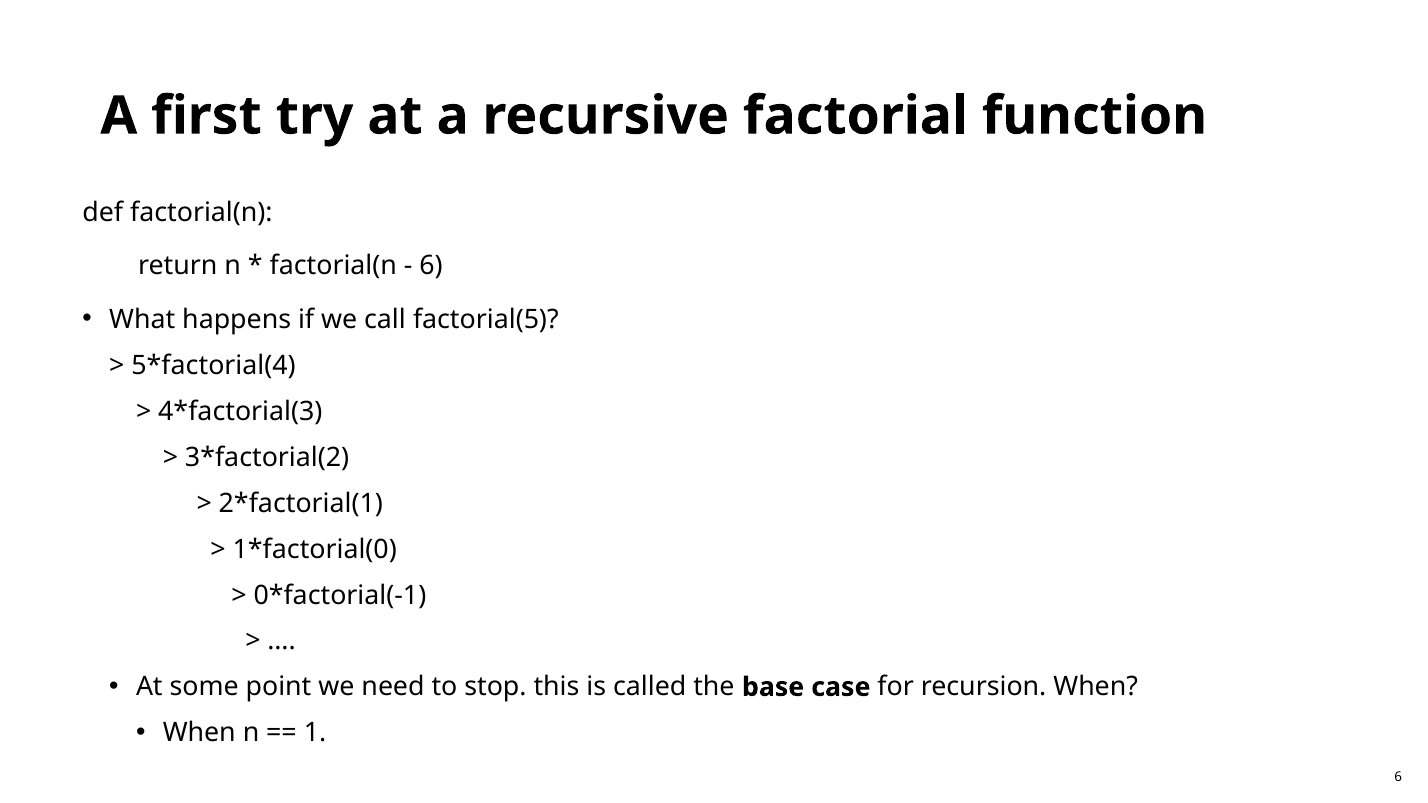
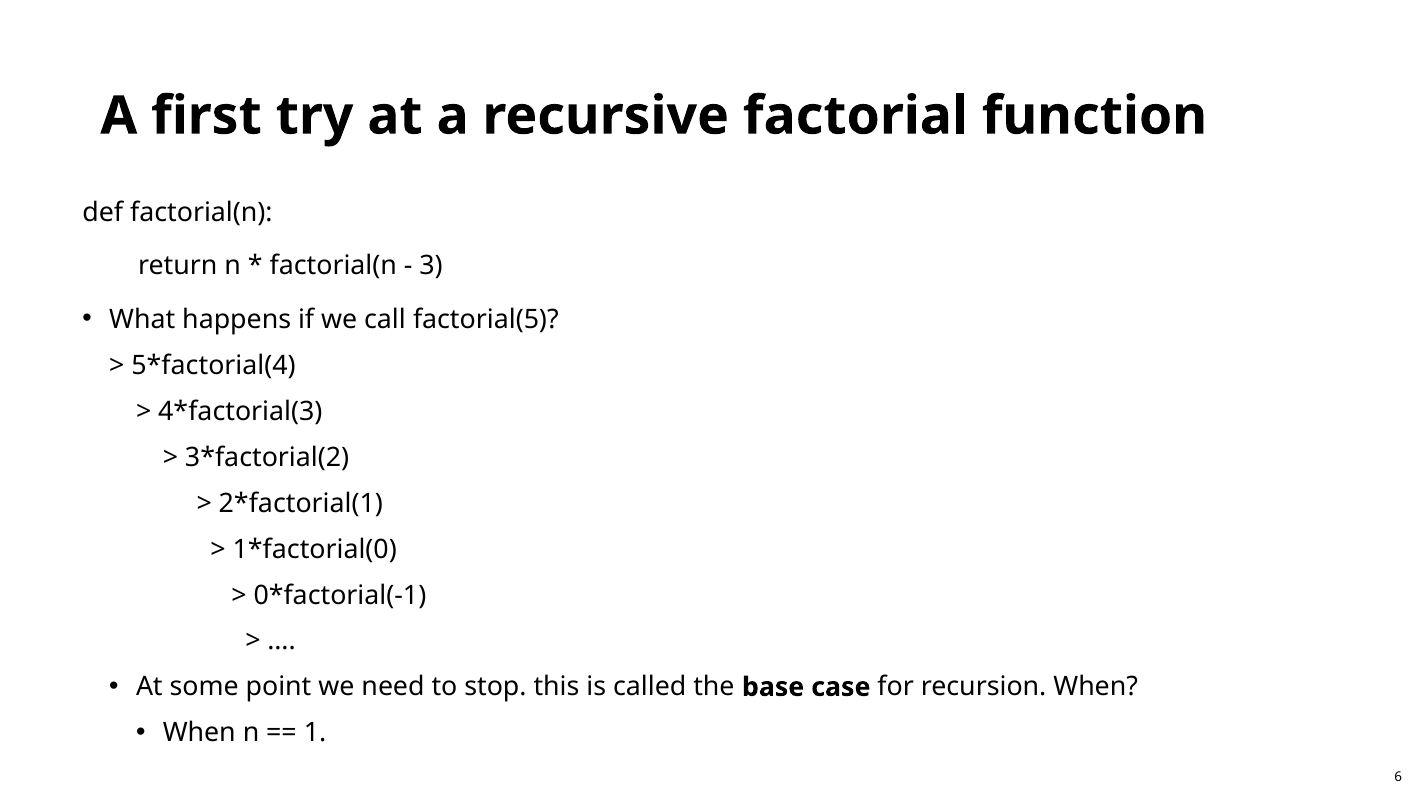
6 at (431, 266): 6 -> 3
